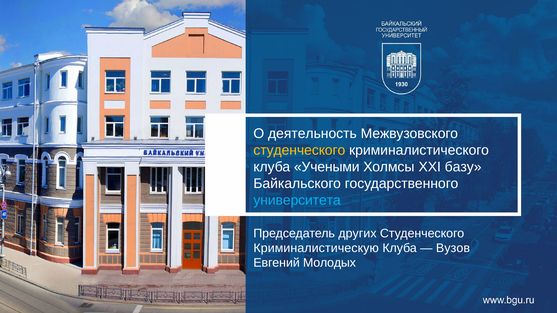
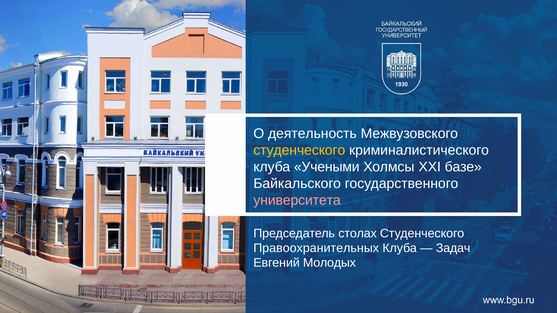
базу: базу -> базе
университета colour: light blue -> pink
других: других -> столах
Криминалистическую: Криминалистическую -> Правоохранительных
Вузов: Вузов -> Задач
